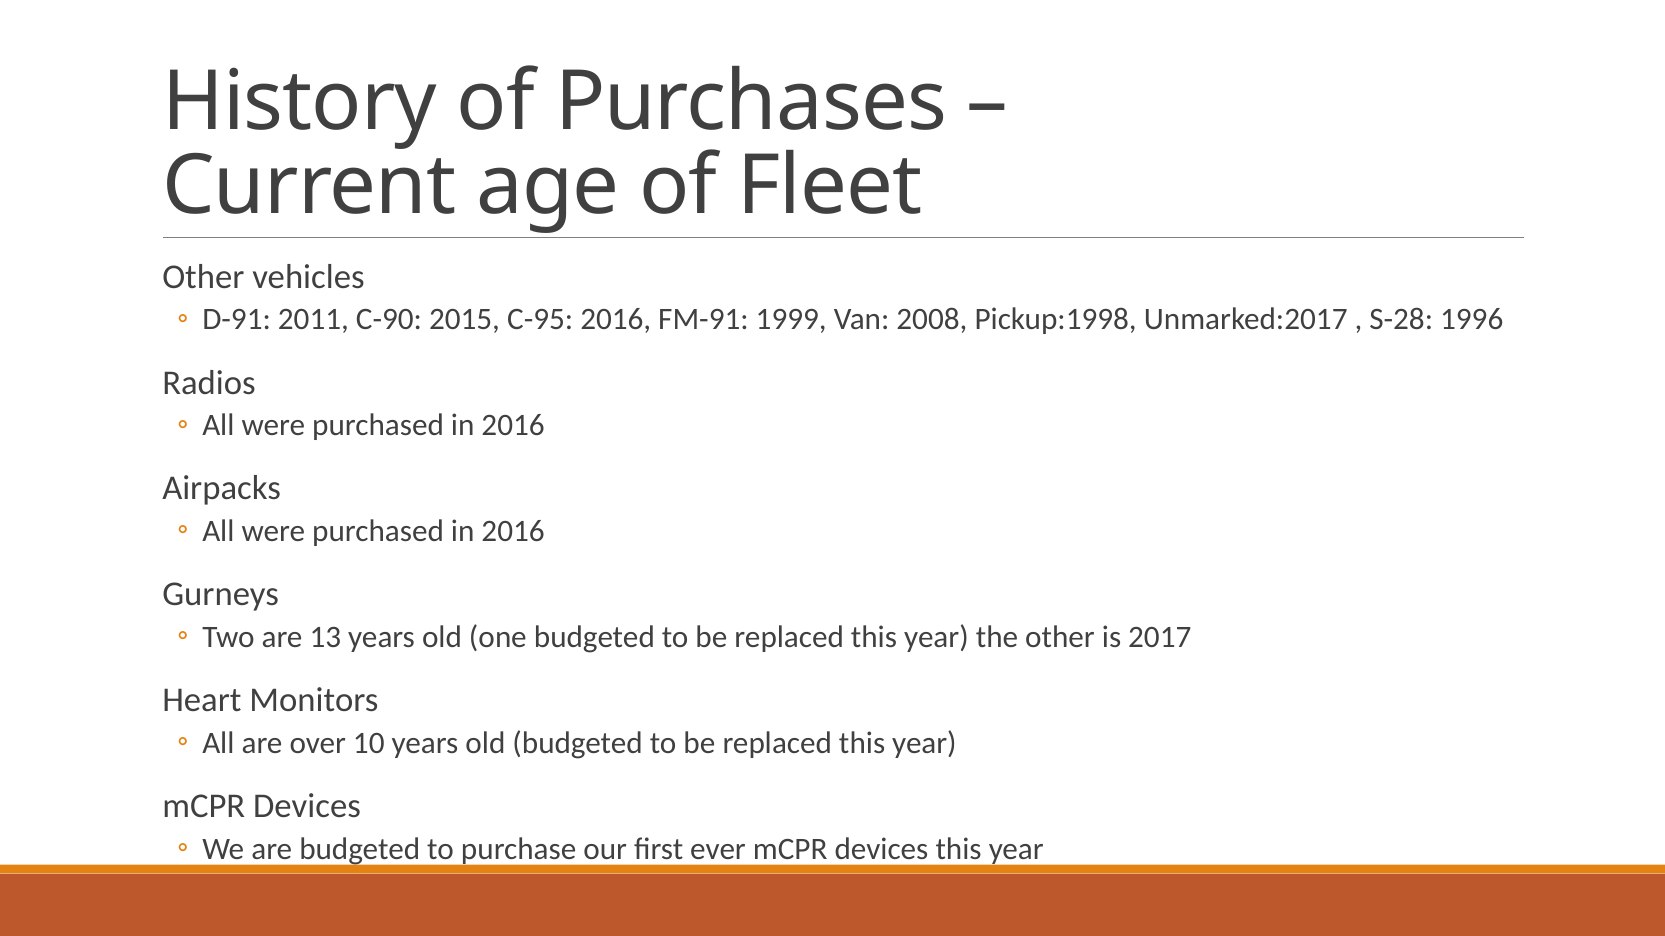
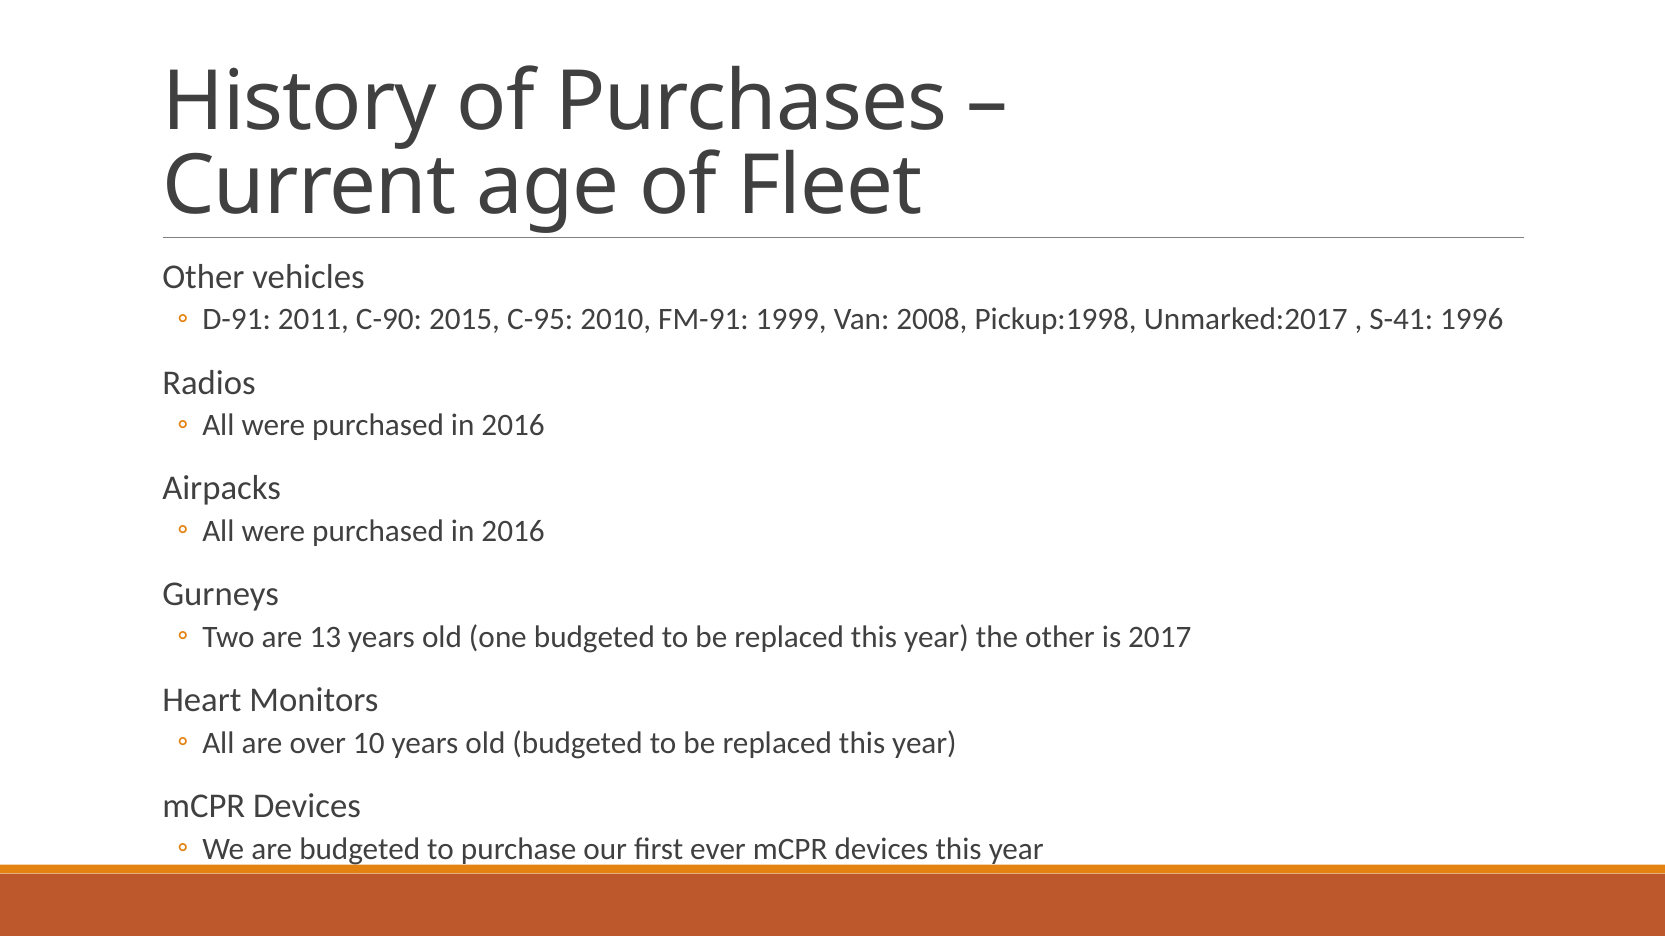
C-95 2016: 2016 -> 2010
S-28: S-28 -> S-41
